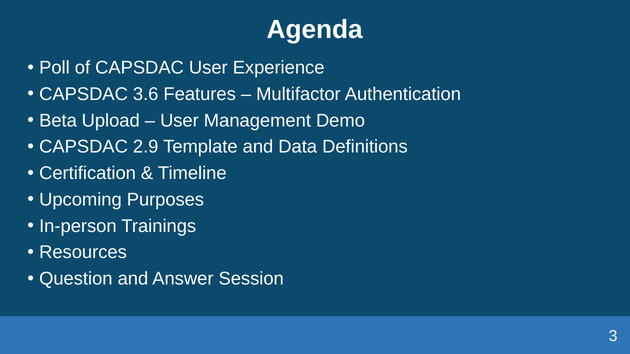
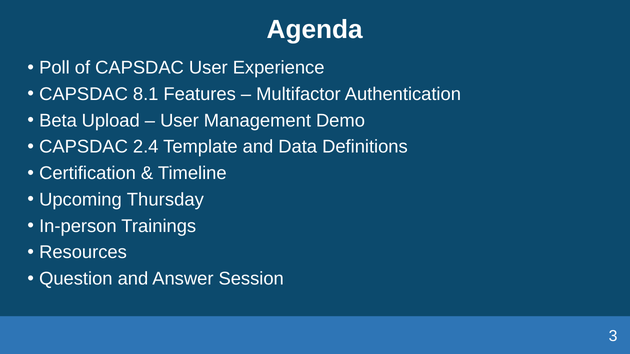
3.6: 3.6 -> 8.1
2.9: 2.9 -> 2.4
Purposes: Purposes -> Thursday
